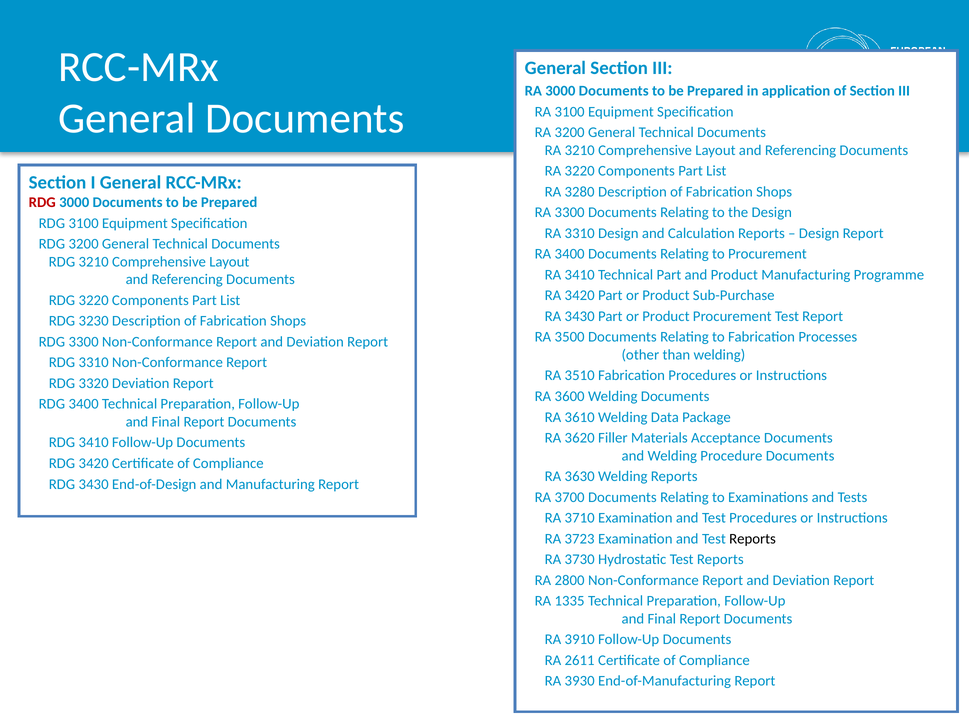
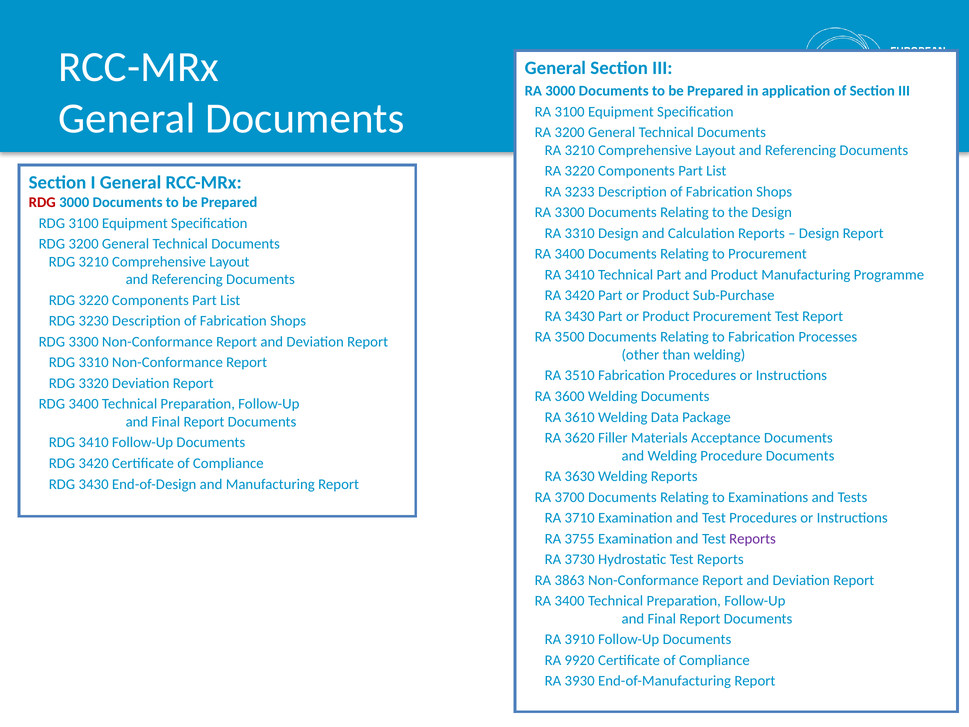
3280: 3280 -> 3233
3723: 3723 -> 3755
Reports at (753, 539) colour: black -> purple
2800: 2800 -> 3863
1335 at (570, 601): 1335 -> 3400
2611: 2611 -> 9920
